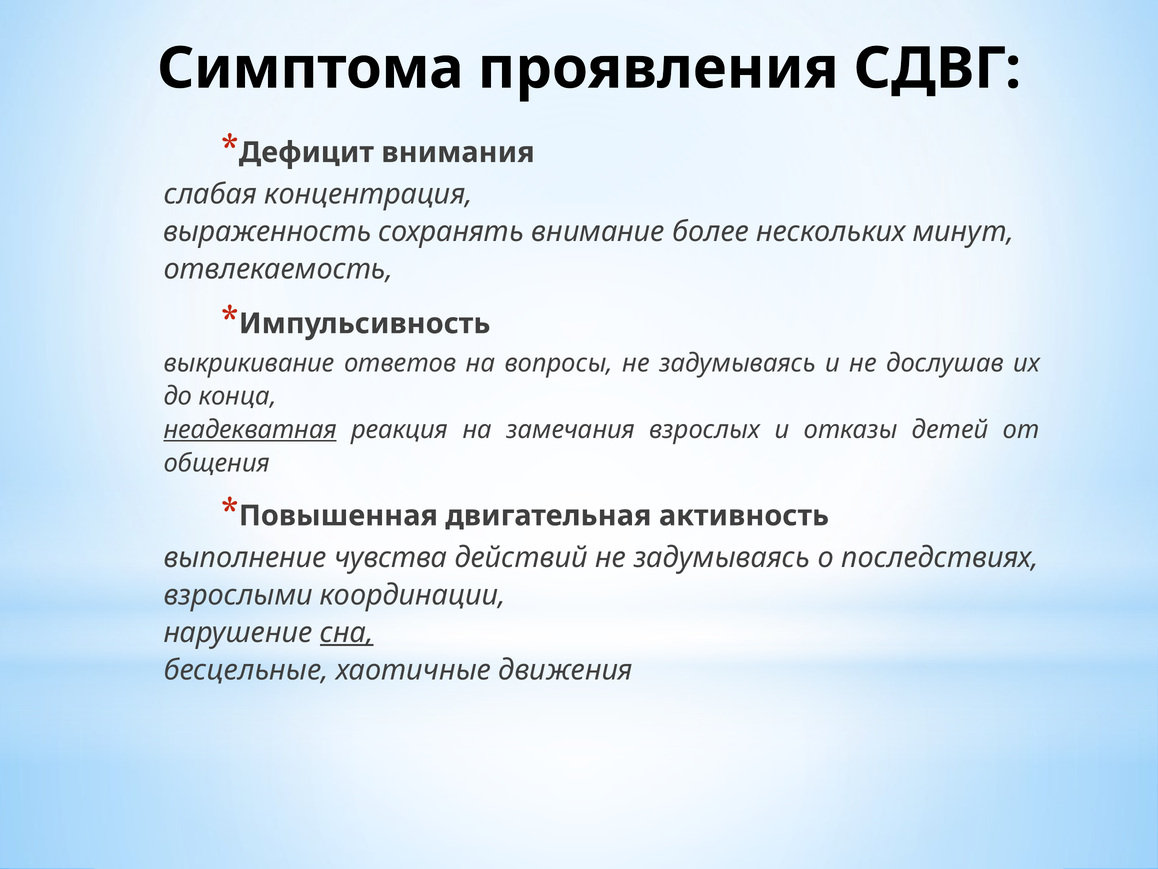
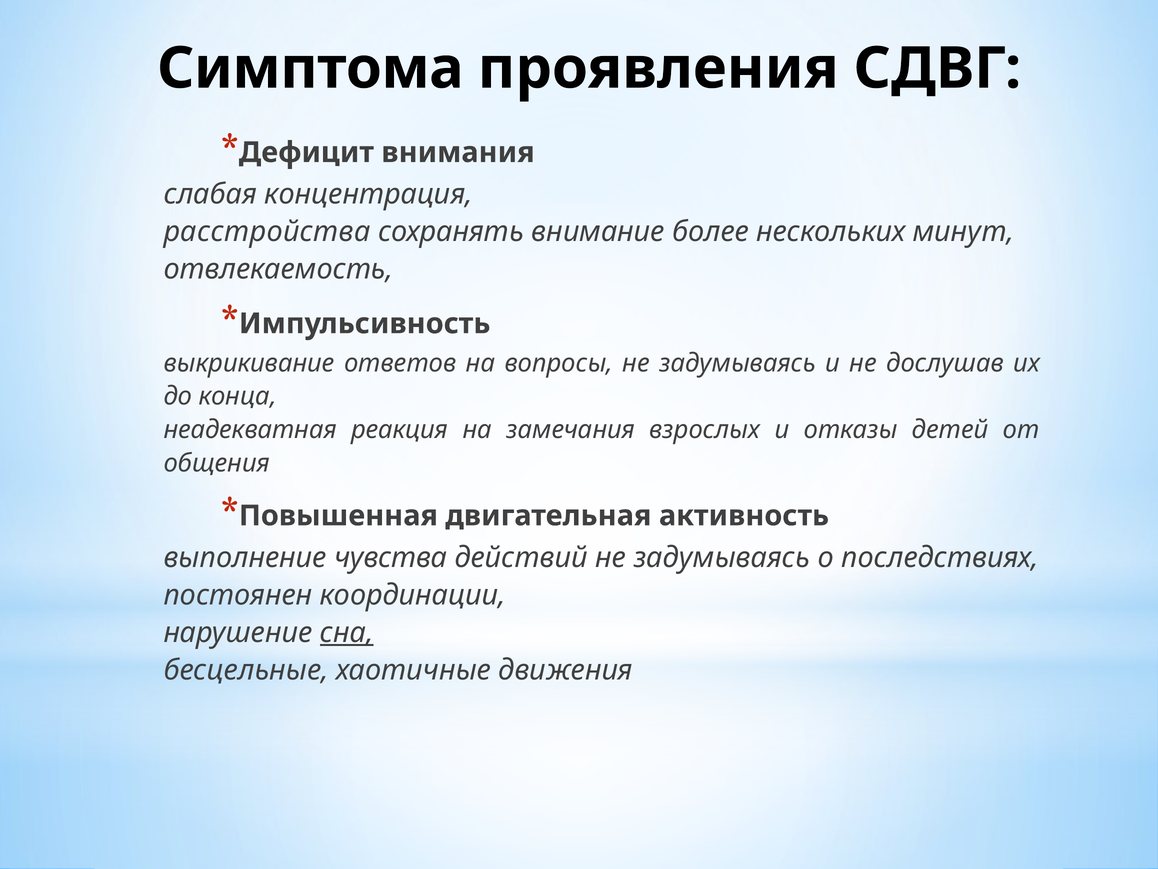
выраженность: выраженность -> расстройства
неадекватная underline: present -> none
взрослыми: взрослыми -> постоянен
